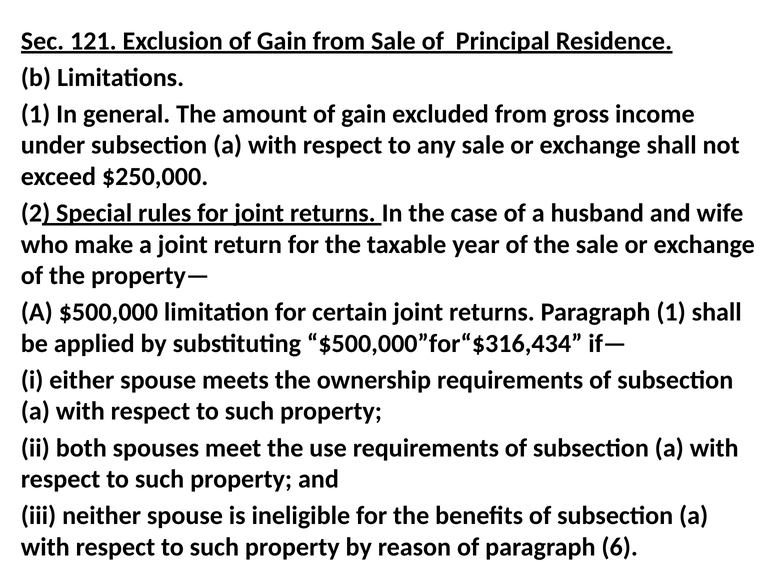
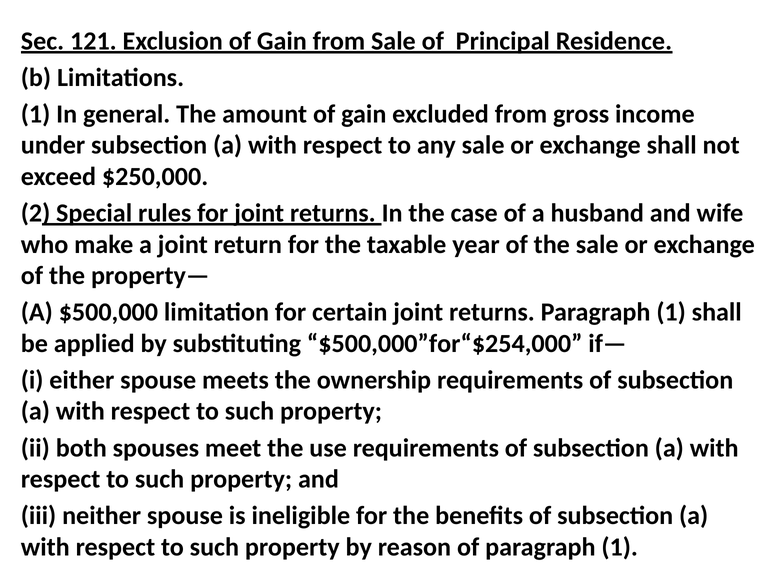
$500,000”for“$316,434: $500,000”for“$316,434 -> $500,000”for“$254,000
of paragraph 6: 6 -> 1
